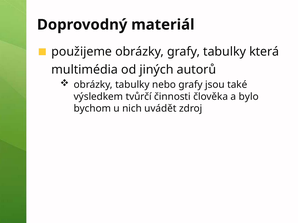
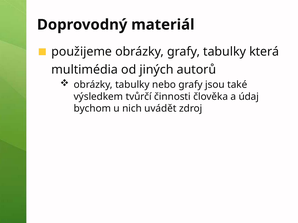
bylo: bylo -> údaj
